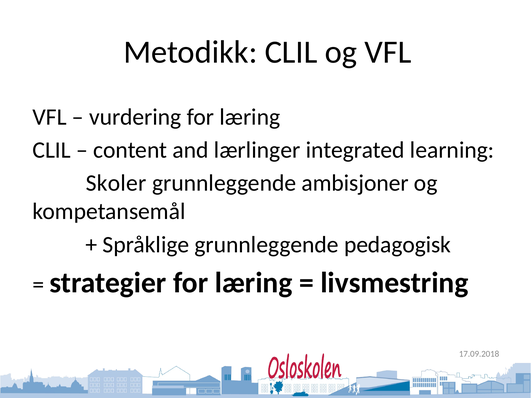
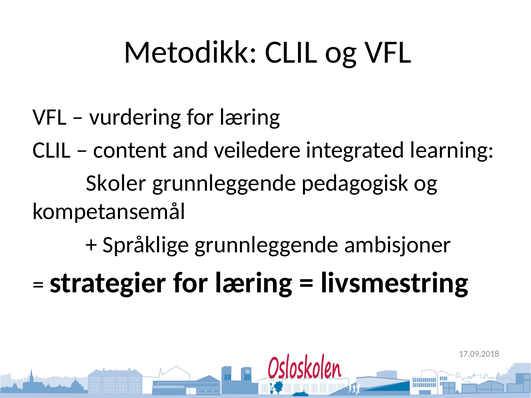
lærlinger: lærlinger -> veiledere
ambisjoner: ambisjoner -> pedagogisk
pedagogisk: pedagogisk -> ambisjoner
